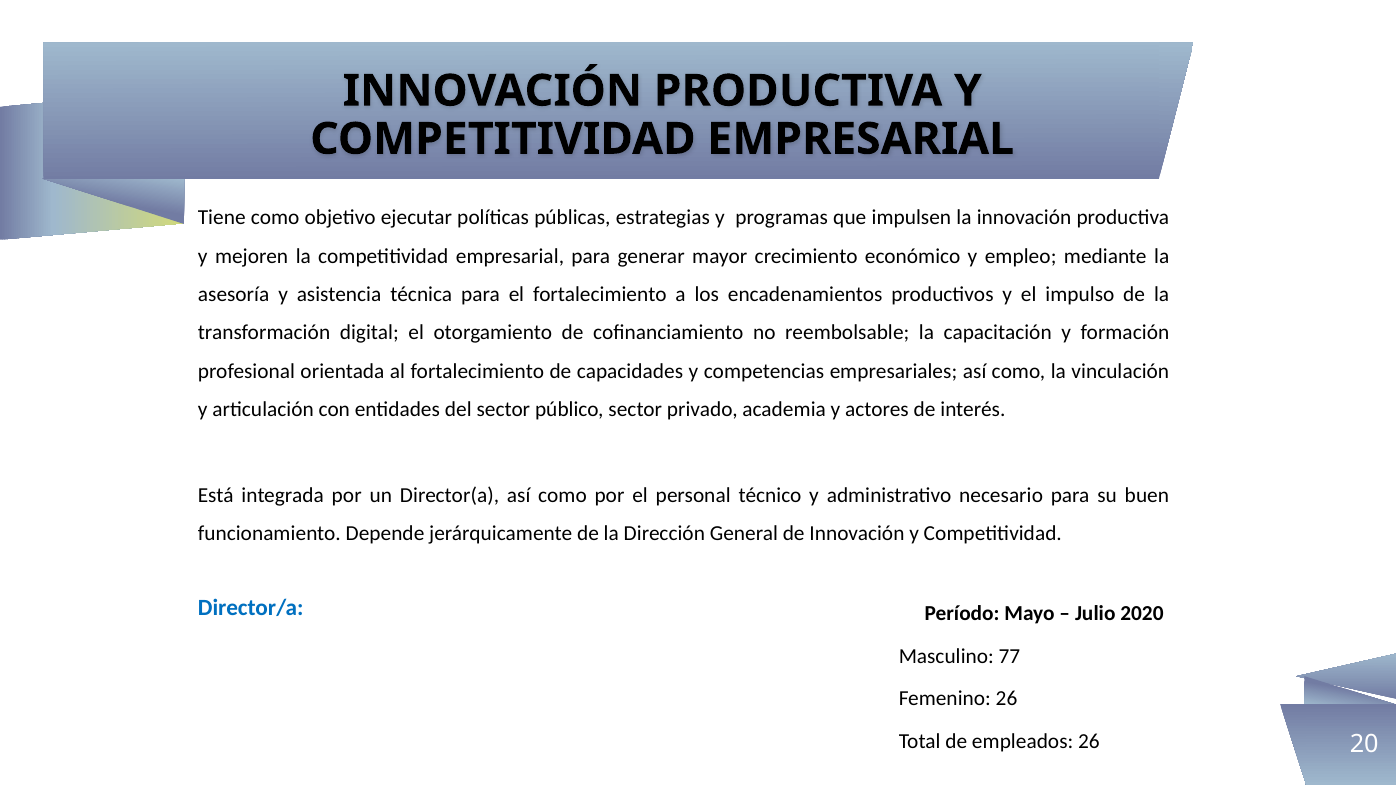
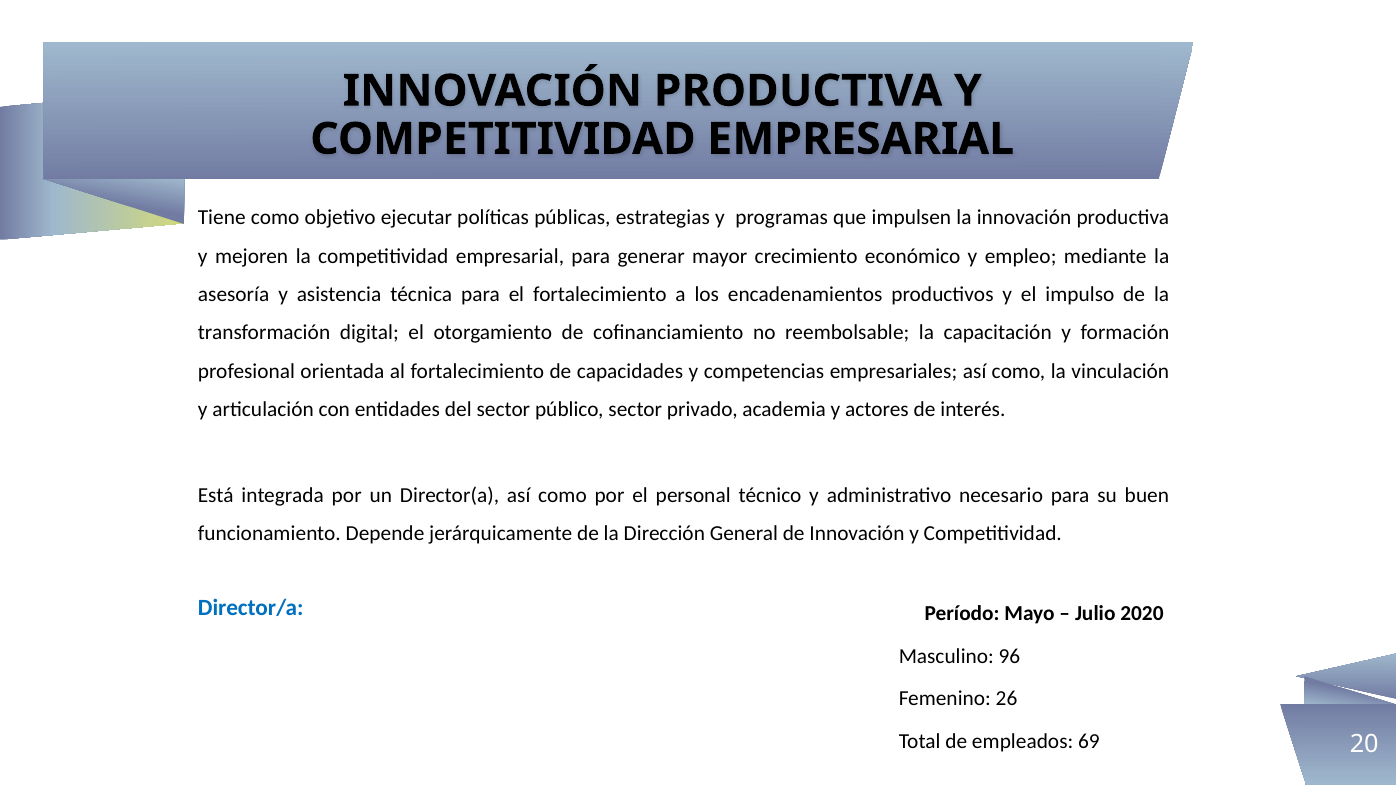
77: 77 -> 96
empleados 26: 26 -> 69
